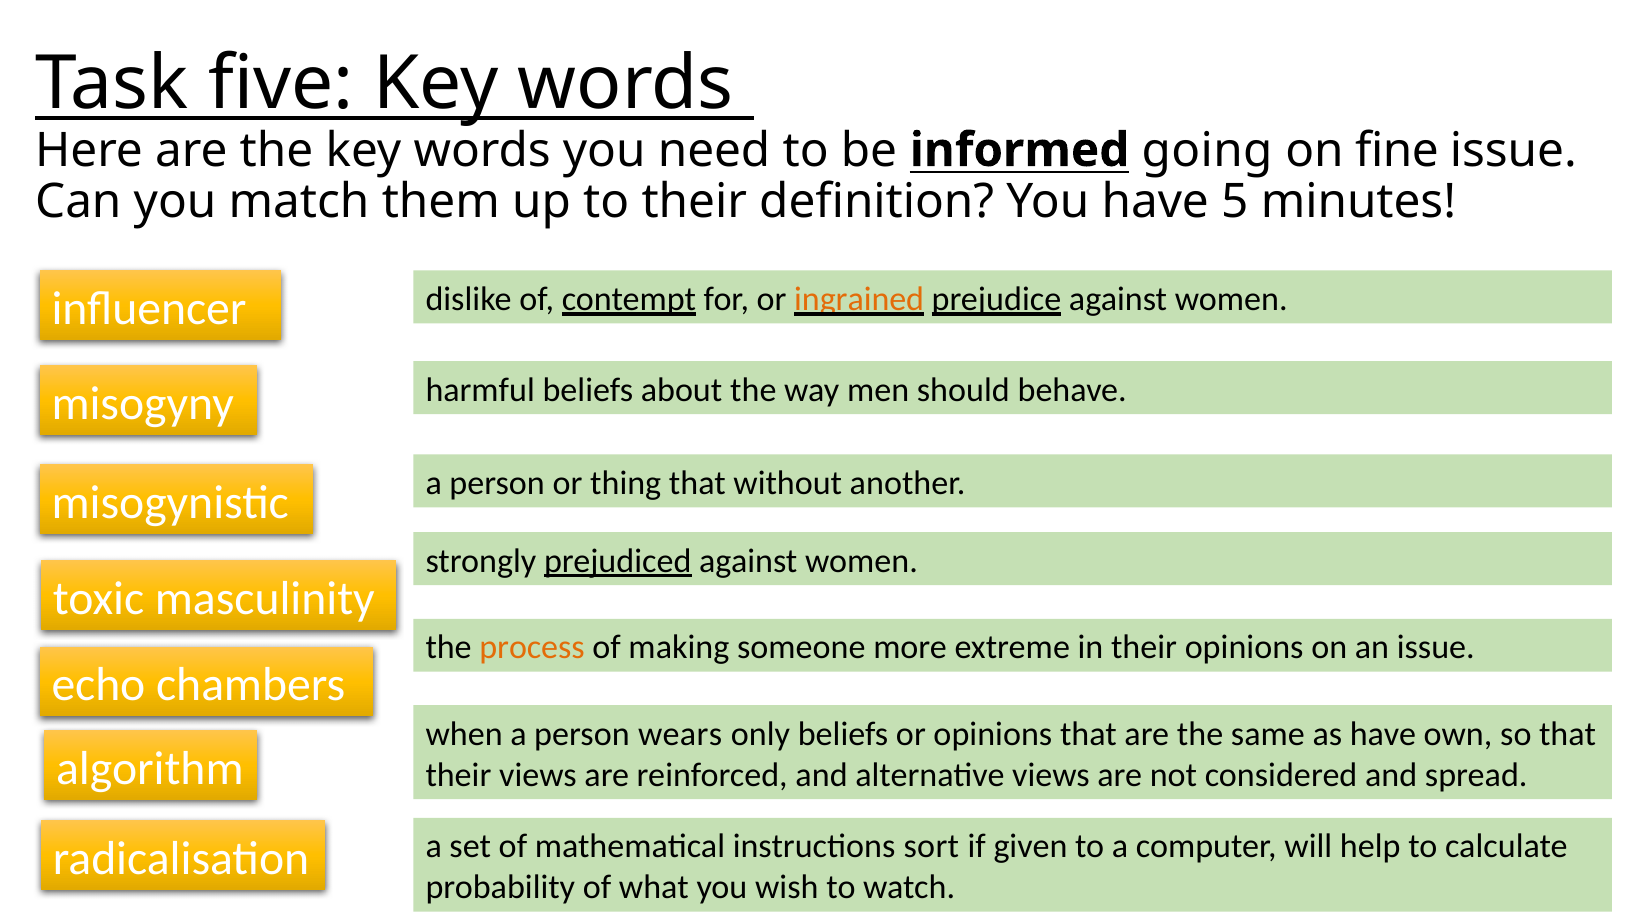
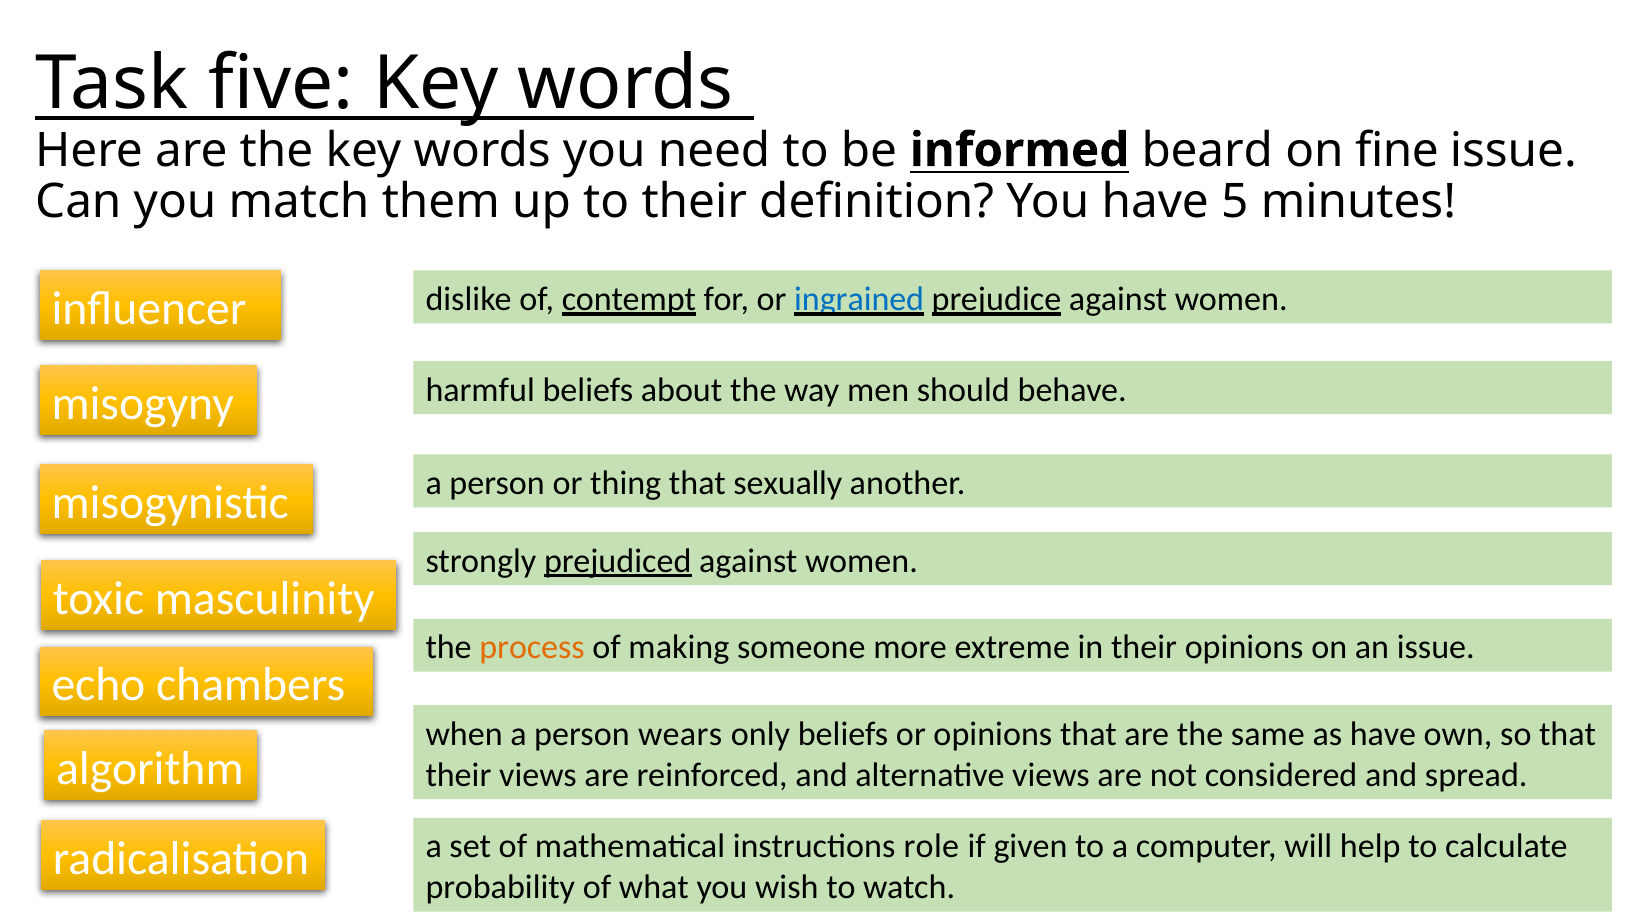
going: going -> beard
ingrained colour: orange -> blue
without: without -> sexually
sort: sort -> role
